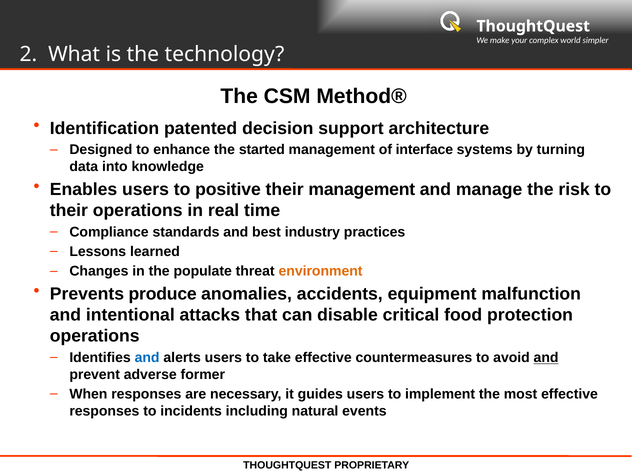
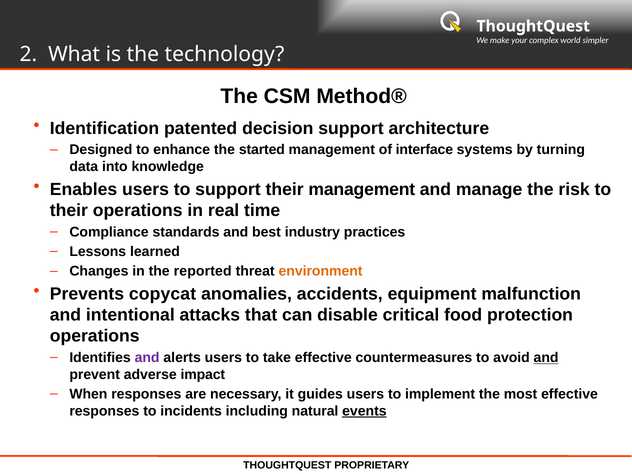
to positive: positive -> support
populate: populate -> reported
produce: produce -> copycat
and at (147, 358) colour: blue -> purple
former: former -> impact
events underline: none -> present
